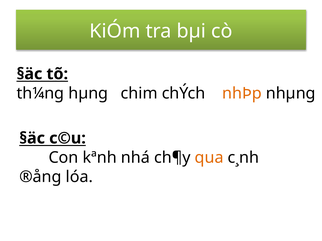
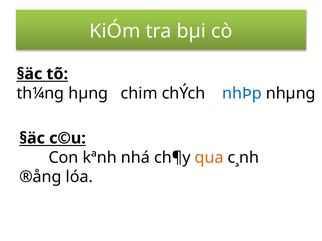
nhÞp colour: orange -> blue
